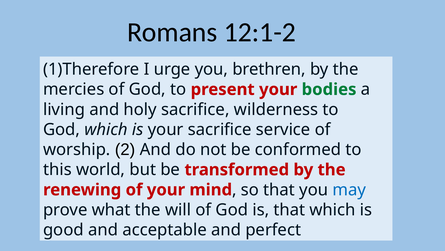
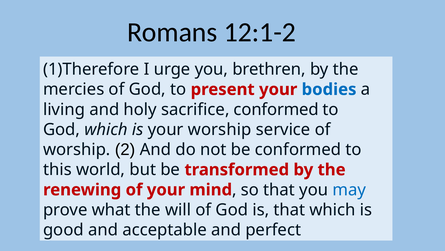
bodies colour: green -> blue
sacrifice wilderness: wilderness -> conformed
your sacrifice: sacrifice -> worship
